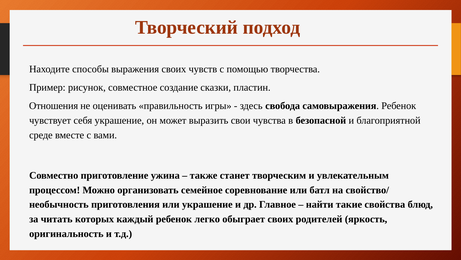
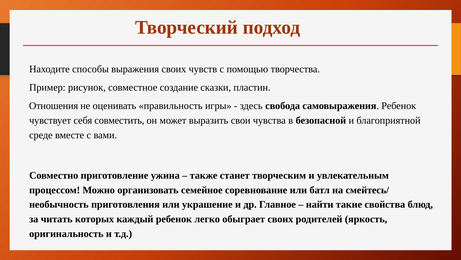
себя украшение: украшение -> совместить
свойство/: свойство/ -> смейтесь/
